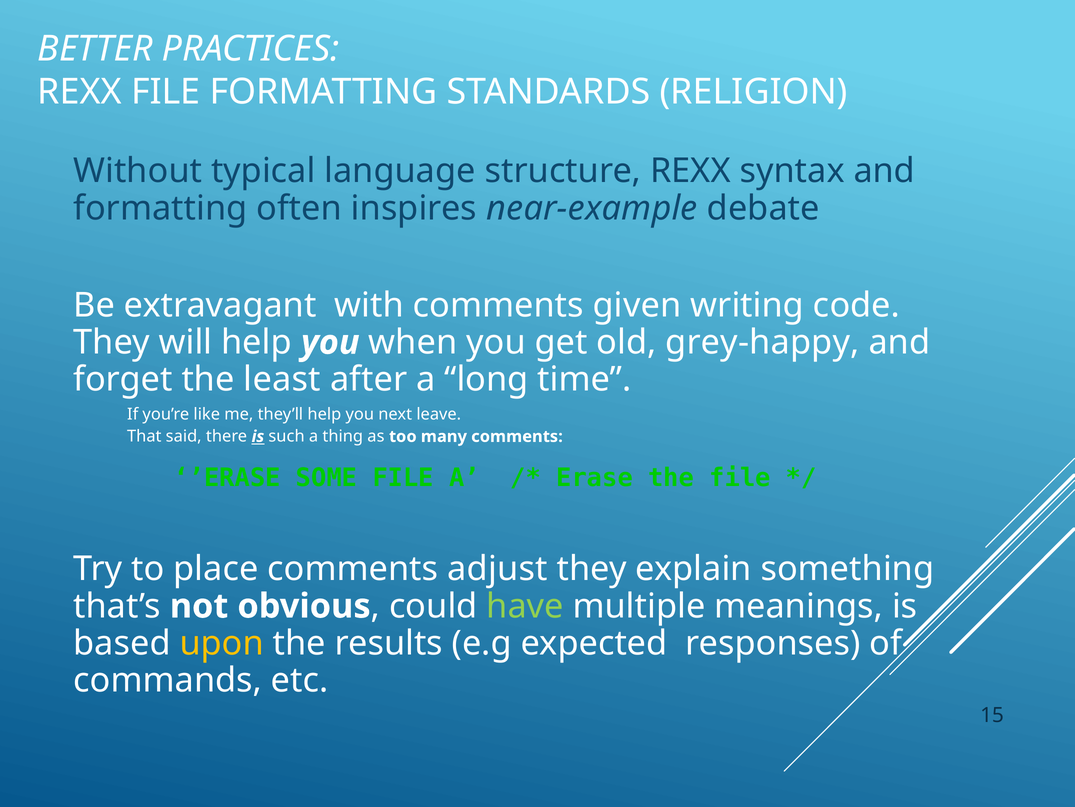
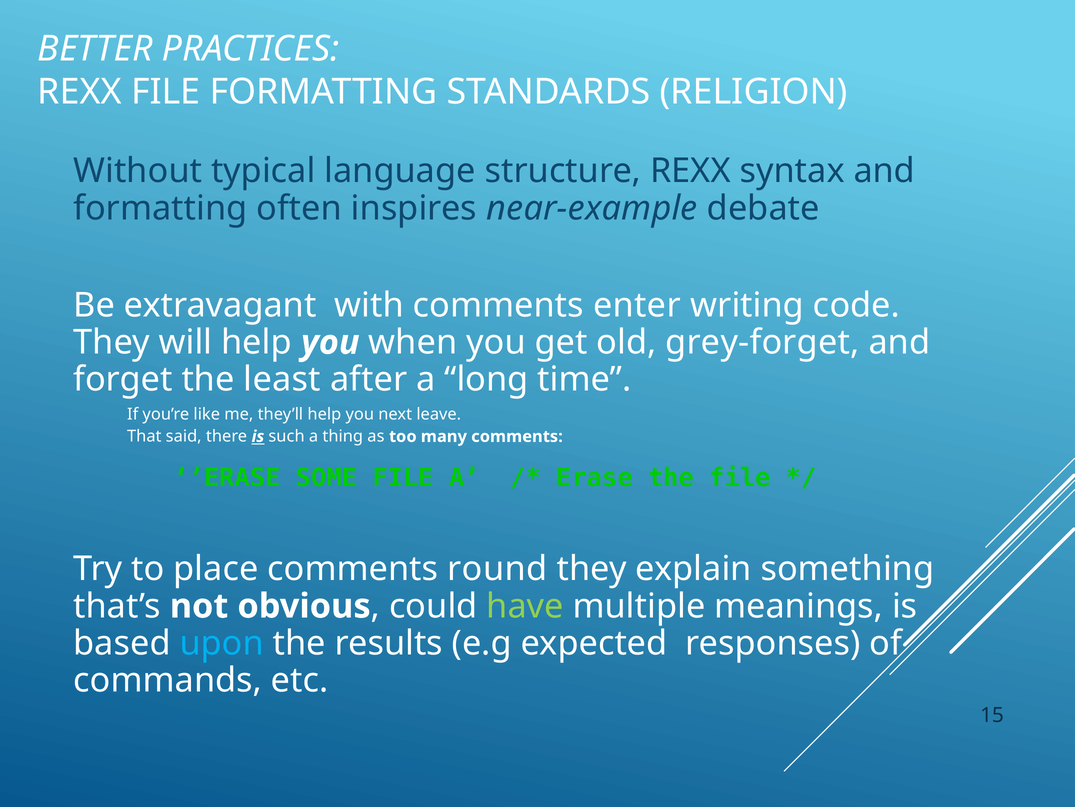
given: given -> enter
grey-happy: grey-happy -> grey-forget
adjust: adjust -> round
upon colour: yellow -> light blue
